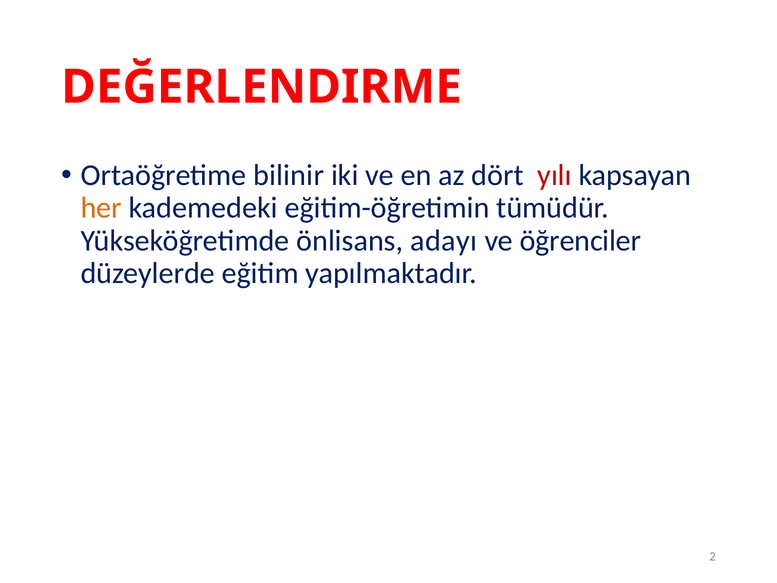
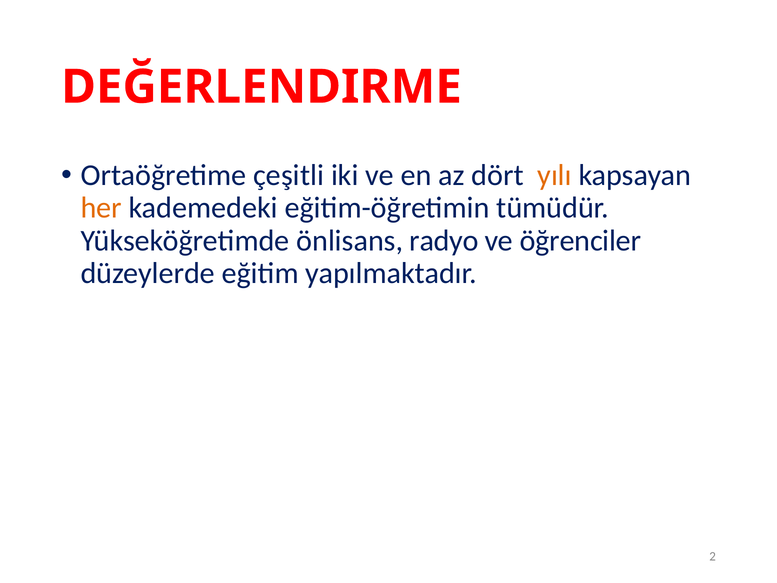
bilinir: bilinir -> çeşitli
yılı colour: red -> orange
adayı: adayı -> radyo
